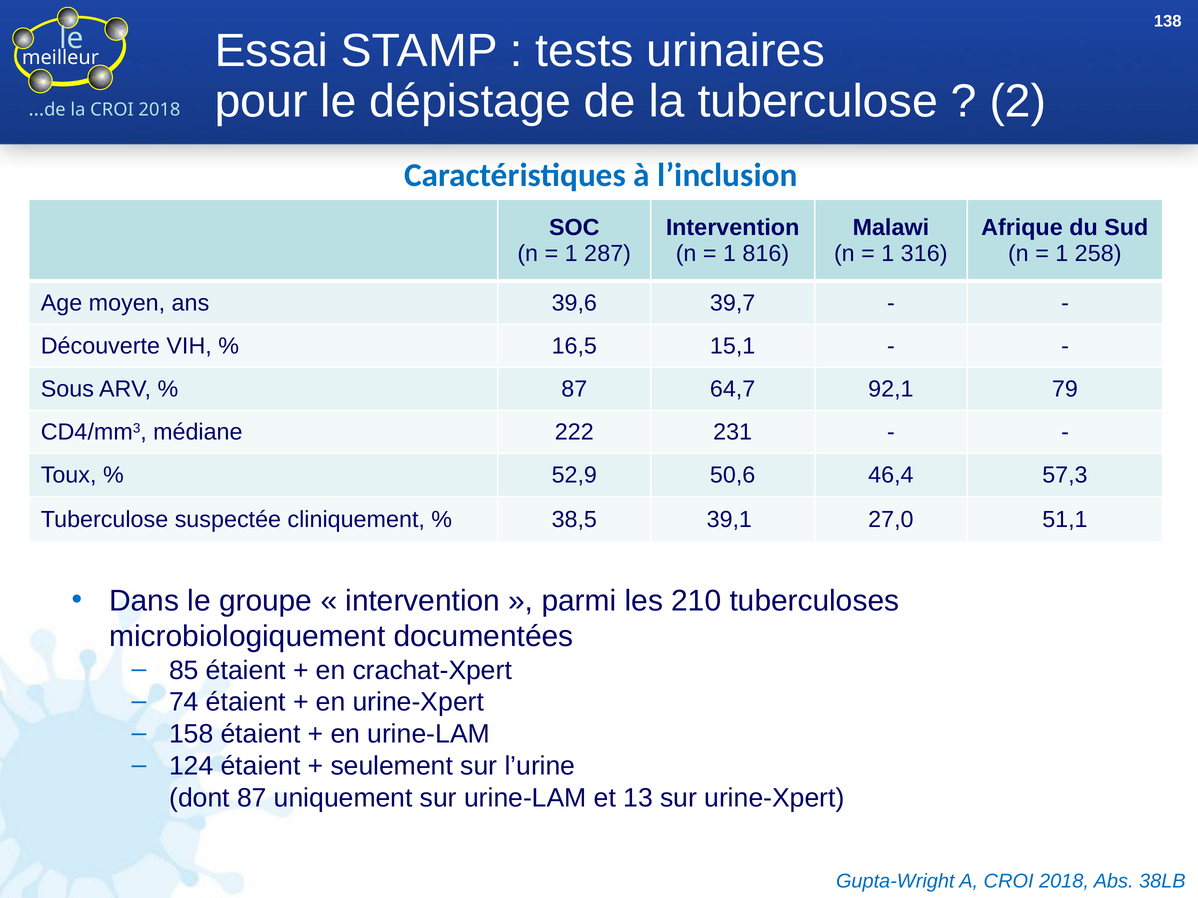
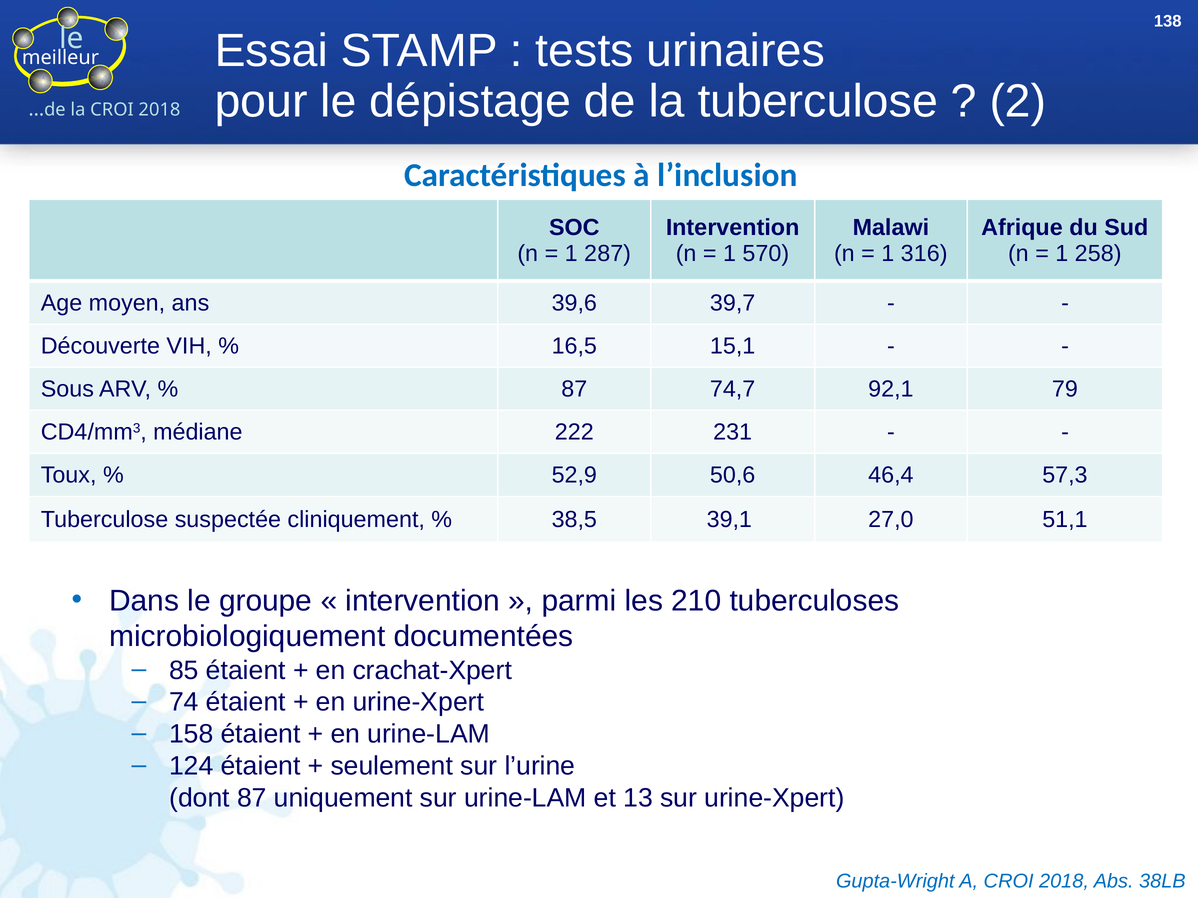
816: 816 -> 570
64,7: 64,7 -> 74,7
